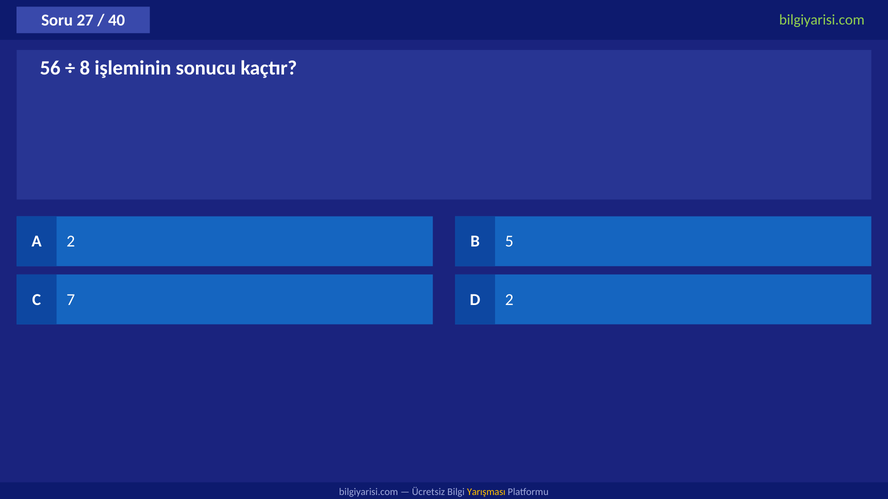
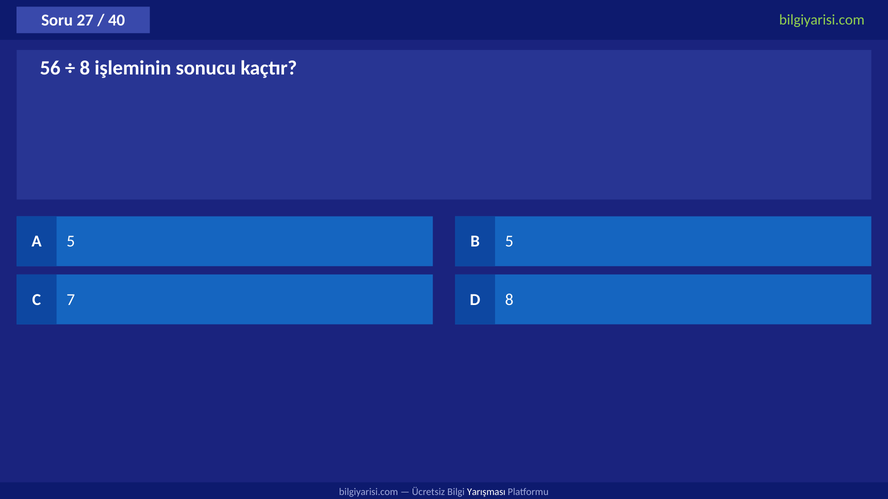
A 2: 2 -> 5
D 2: 2 -> 8
Yarışması colour: yellow -> white
